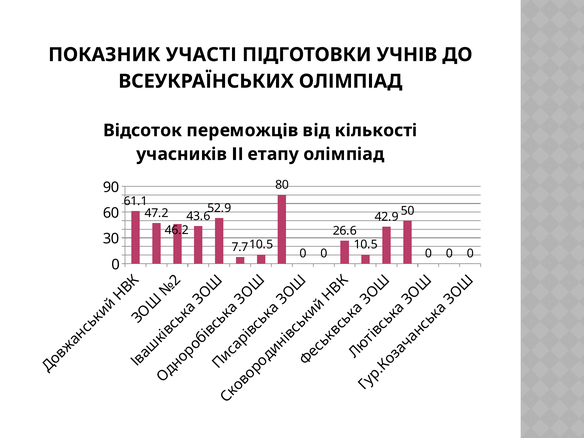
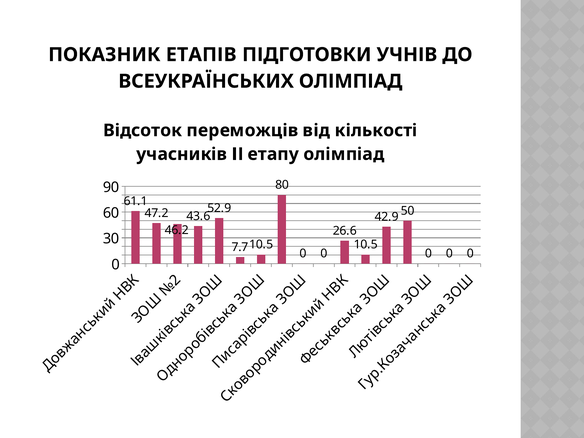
УЧАСТІ: УЧАСТІ -> ЕТАПІВ
